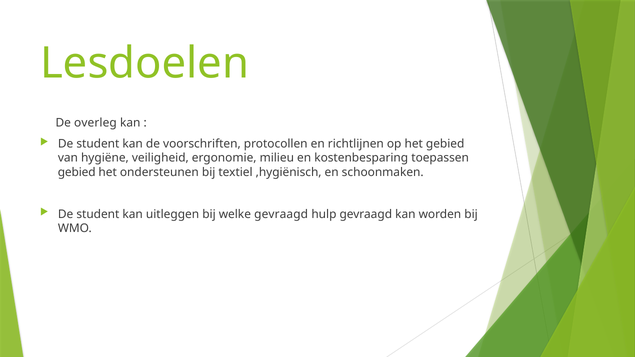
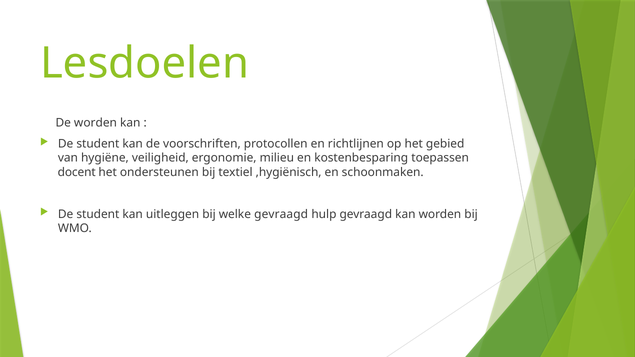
De overleg: overleg -> worden
gebied at (77, 172): gebied -> docent
